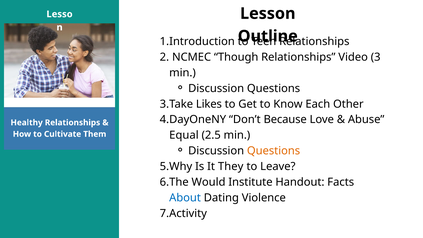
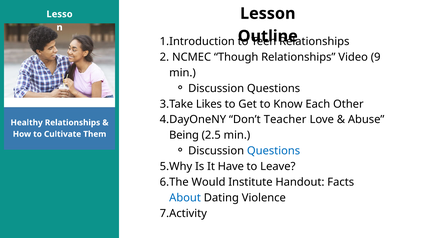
3: 3 -> 9
Because: Because -> Teacher
Equal: Equal -> Being
Questions at (274, 151) colour: orange -> blue
They: They -> Have
